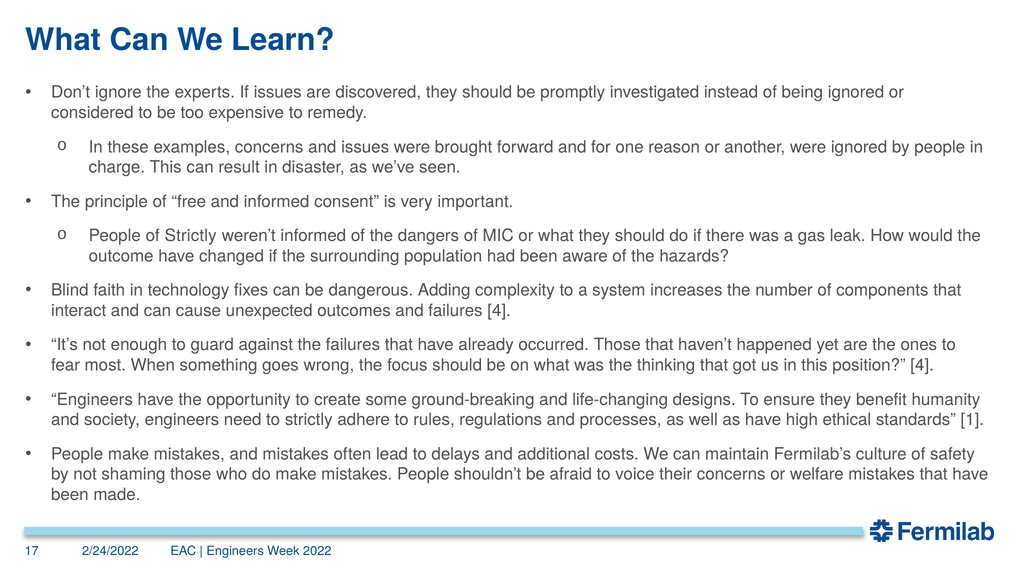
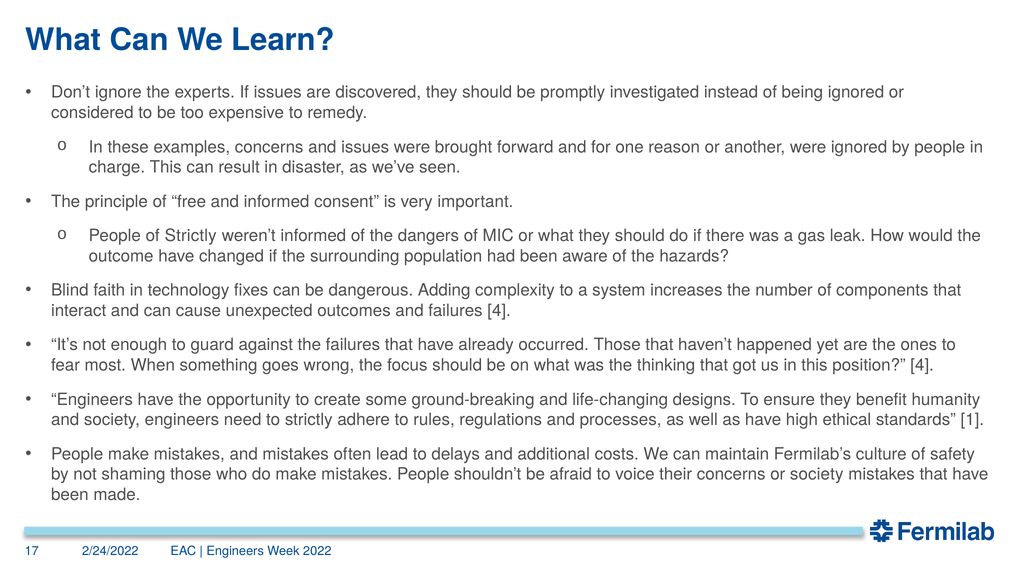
or welfare: welfare -> society
